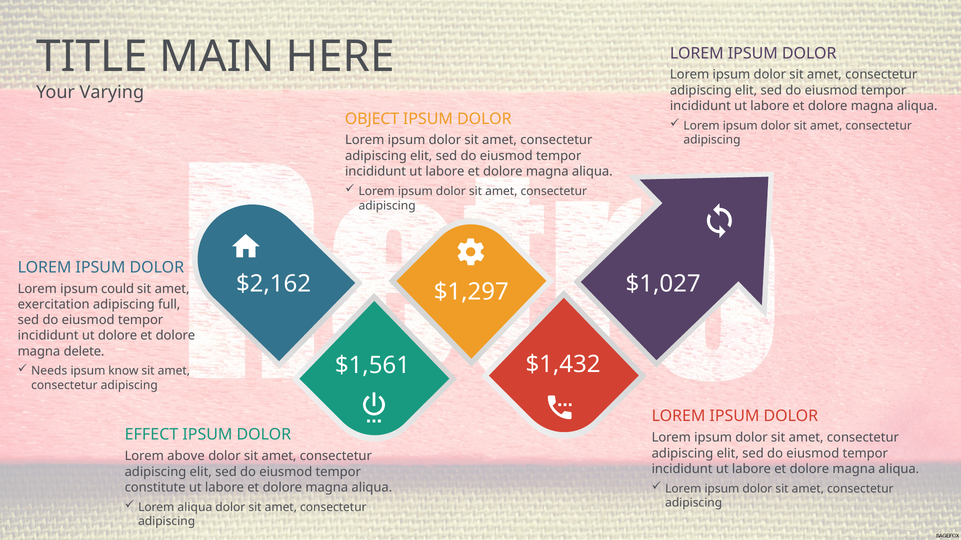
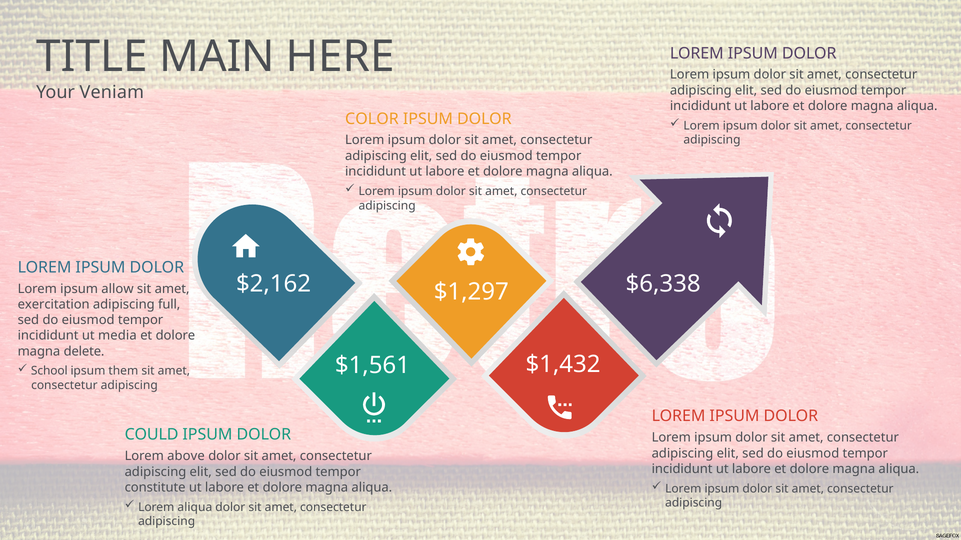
Varying: Varying -> Veniam
OBJECT: OBJECT -> COLOR
$1,027: $1,027 -> $6,338
could: could -> allow
ut dolore: dolore -> media
Needs: Needs -> School
know: know -> them
EFFECT: EFFECT -> COULD
